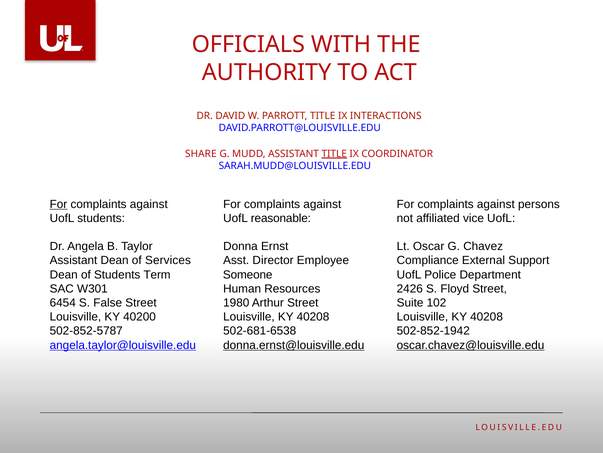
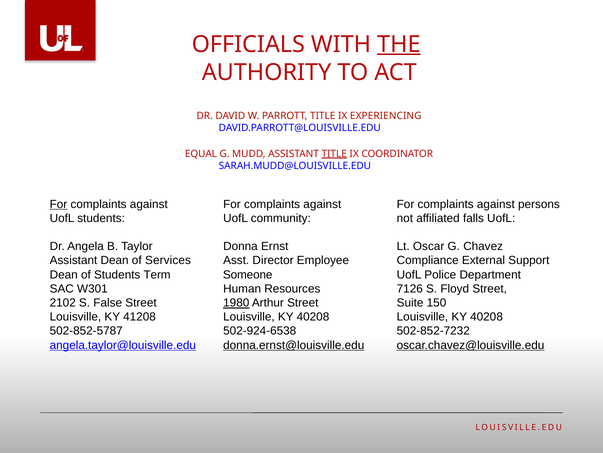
THE underline: none -> present
INTERACTIONS: INTERACTIONS -> EXPERIENCING
SHARE: SHARE -> EQUAL
reasonable: reasonable -> community
vice: vice -> falls
2426: 2426 -> 7126
6454: 6454 -> 2102
1980 underline: none -> present
102: 102 -> 150
40200: 40200 -> 41208
502-681-6538: 502-681-6538 -> 502-924-6538
502-852-1942: 502-852-1942 -> 502-852-7232
